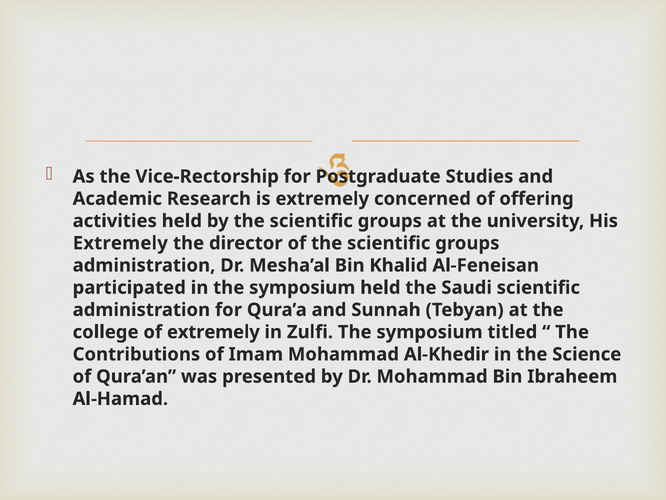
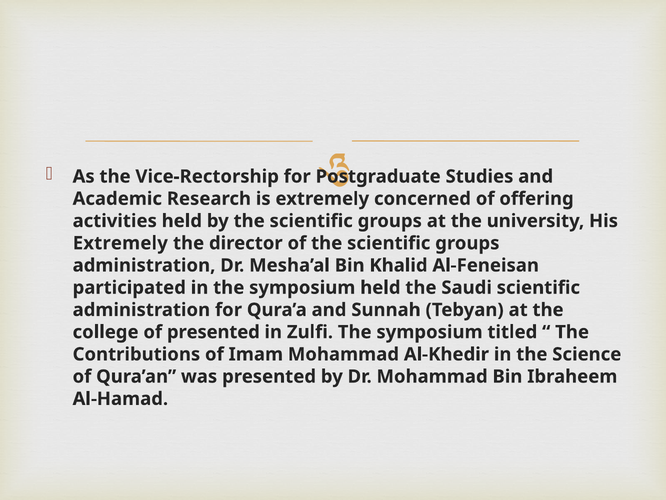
of extremely: extremely -> presented
